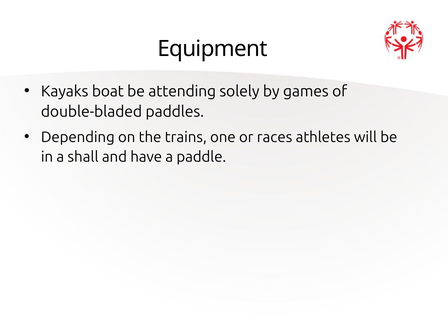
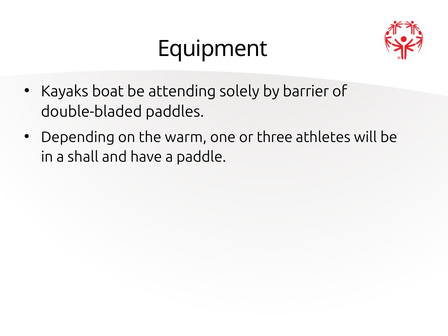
games: games -> barrier
trains: trains -> warm
races: races -> three
